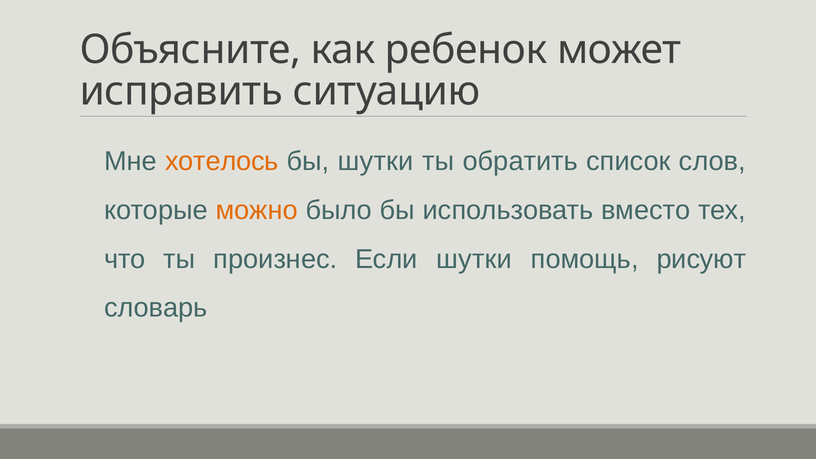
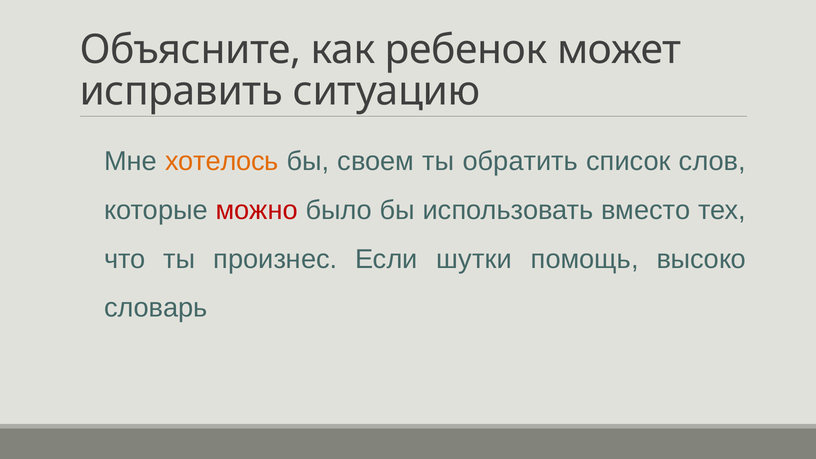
бы шутки: шутки -> своем
можно colour: orange -> red
рисуют: рисуют -> высоко
